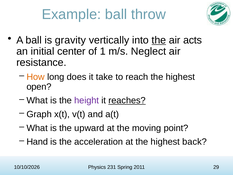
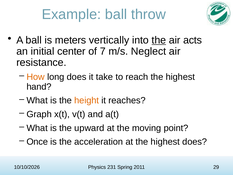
gravity: gravity -> meters
1: 1 -> 7
open: open -> hand
height colour: purple -> orange
reaches underline: present -> none
Hand: Hand -> Once
highest back: back -> does
